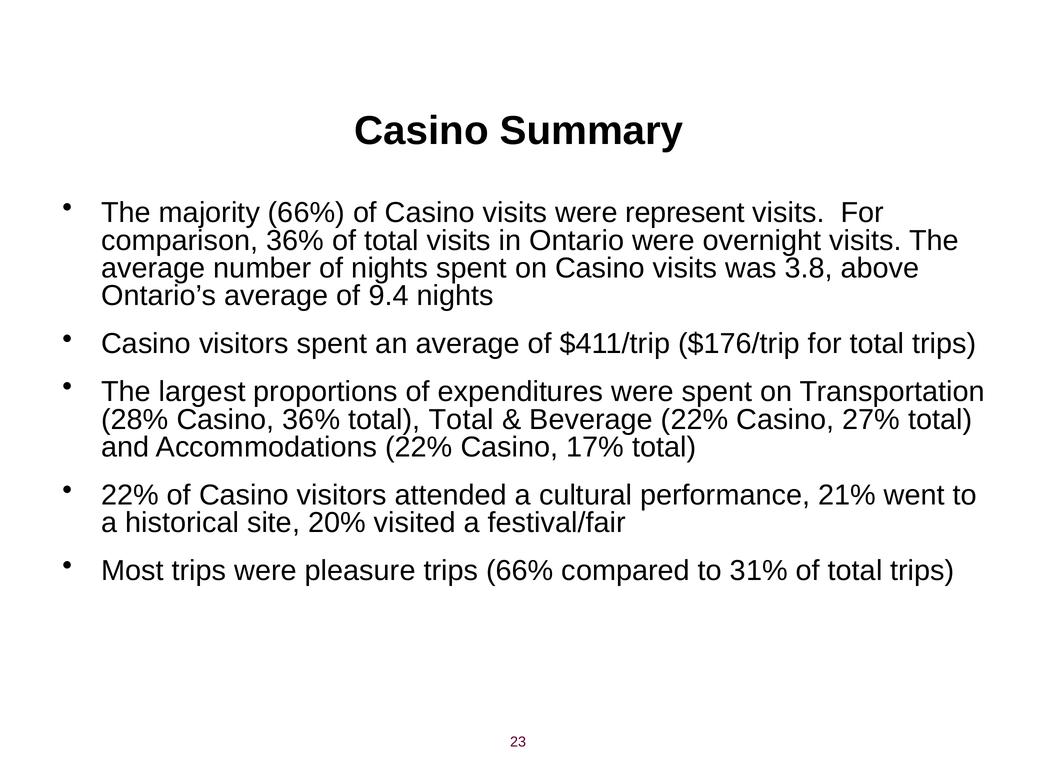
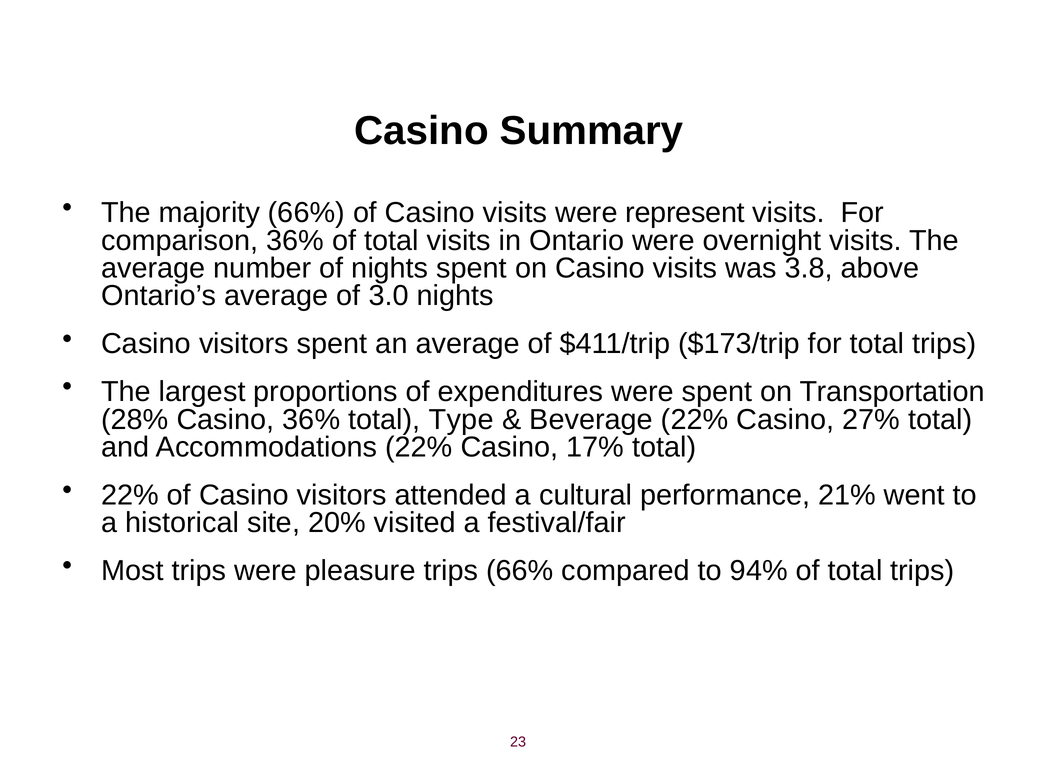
9.4: 9.4 -> 3.0
$176/trip: $176/trip -> $173/trip
total Total: Total -> Type
31%: 31% -> 94%
